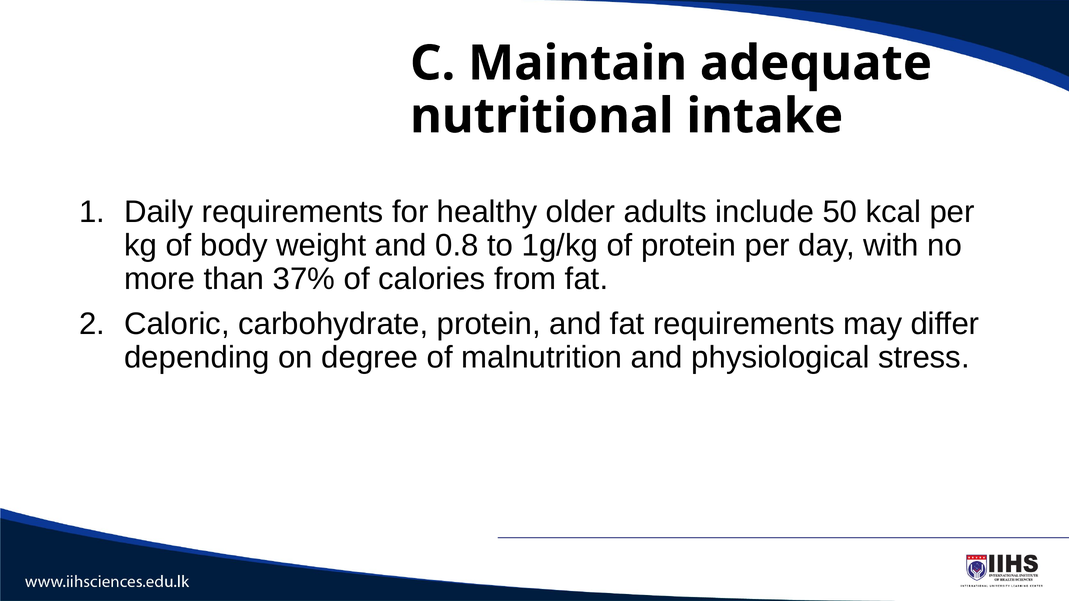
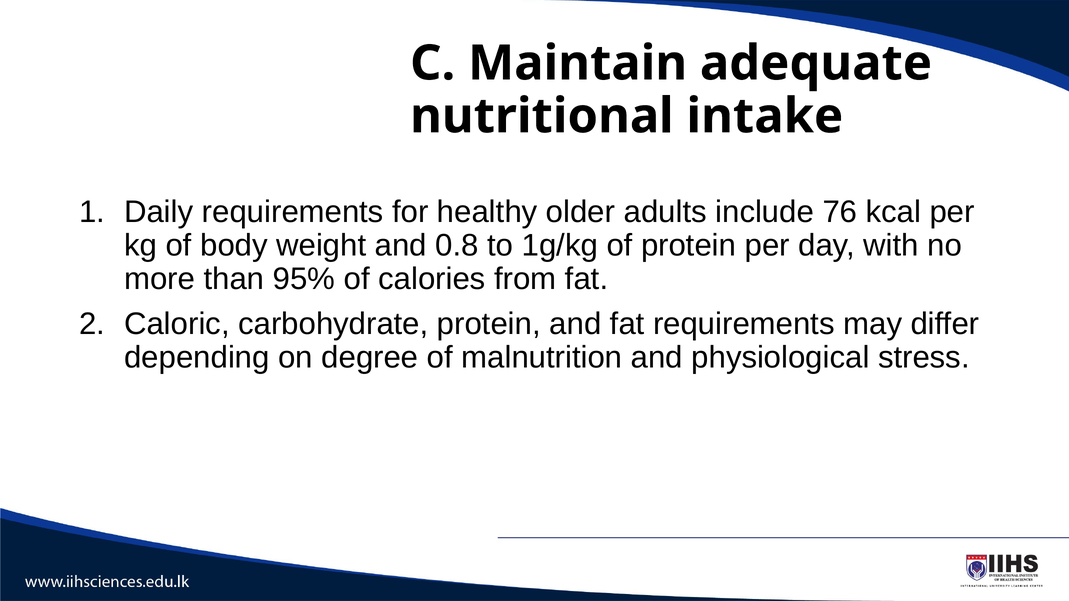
50: 50 -> 76
37%: 37% -> 95%
